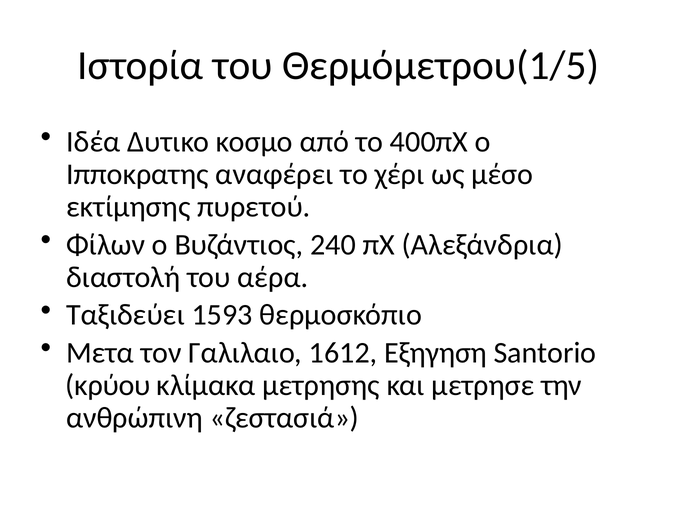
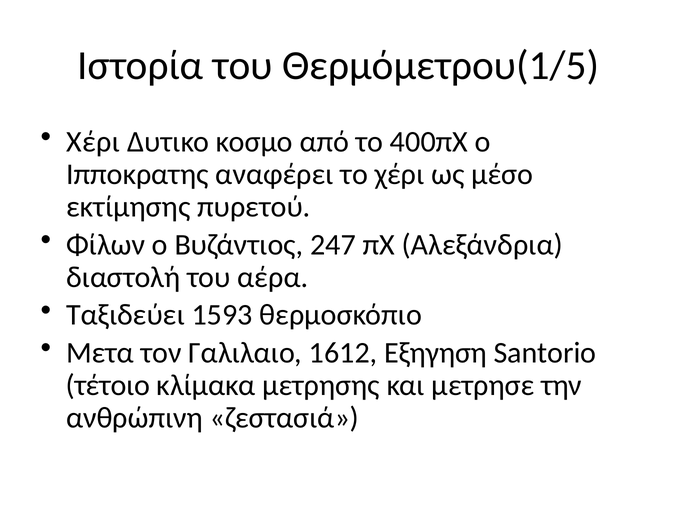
Ιδέα at (93, 142): Ιδέα -> Χέρι
240: 240 -> 247
κρύου: κρύου -> τέτοιο
